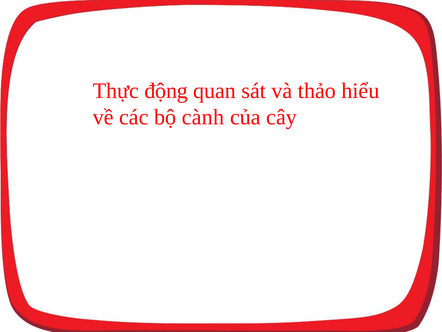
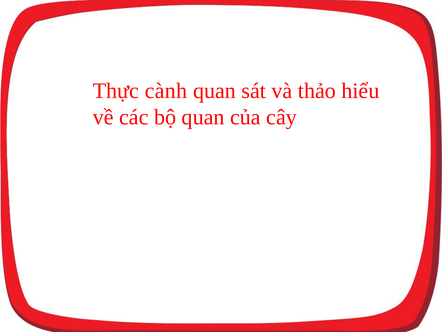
động: động -> cành
bộ cành: cành -> quan
